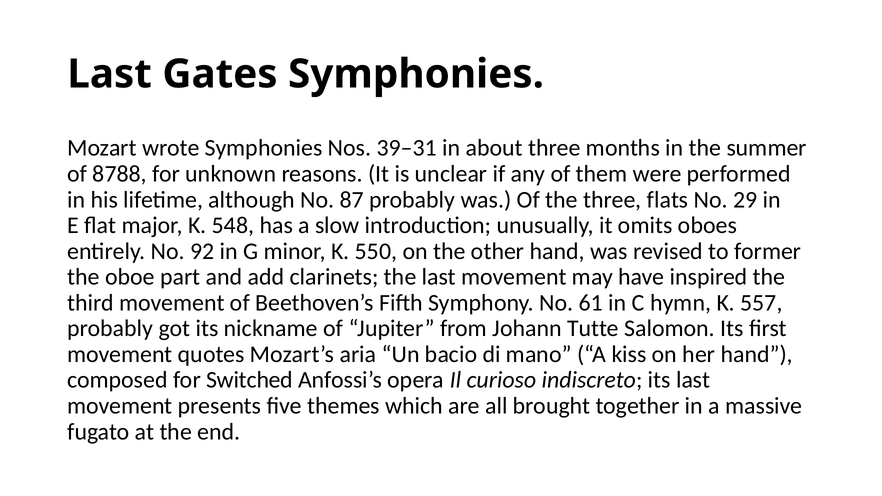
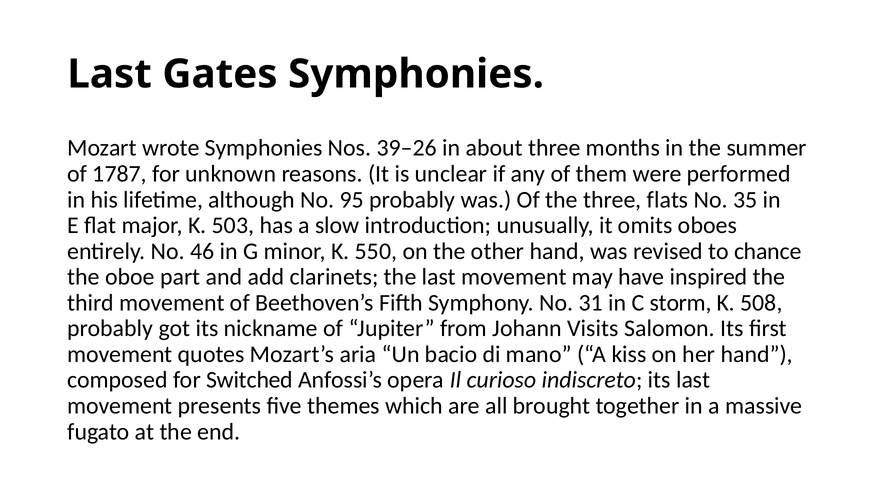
39–31: 39–31 -> 39–26
8788: 8788 -> 1787
87: 87 -> 95
29: 29 -> 35
548: 548 -> 503
92: 92 -> 46
former: former -> chance
61: 61 -> 31
hymn: hymn -> storm
557: 557 -> 508
Tutte: Tutte -> Visits
